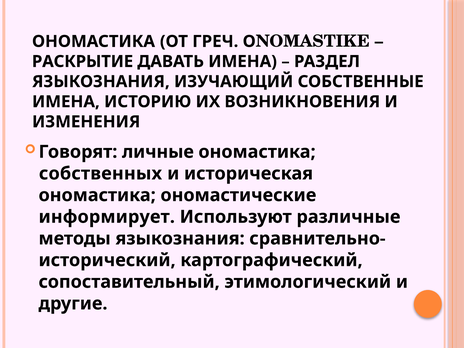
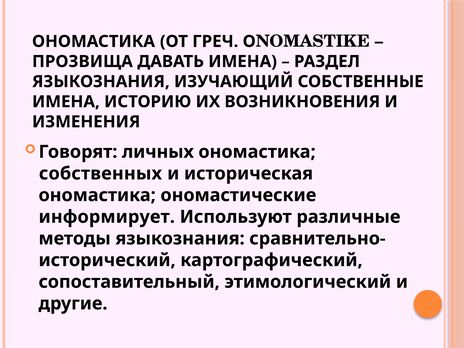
РАСКРЫТИЕ: РАСКРЫТИЕ -> ПРОЗВИЩА
личные: личные -> личных
